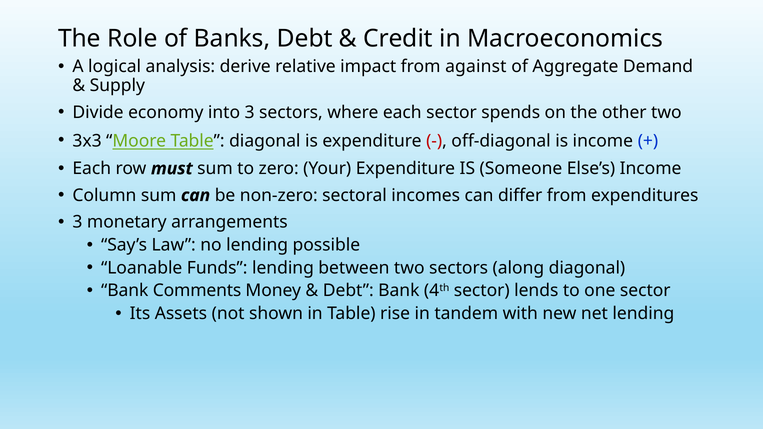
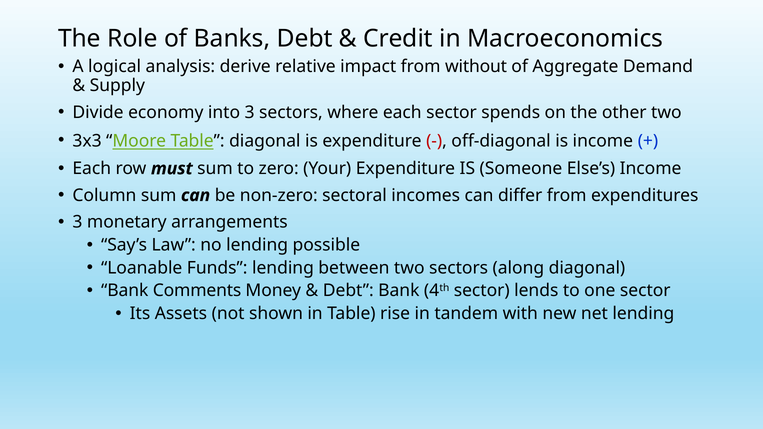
against: against -> without
